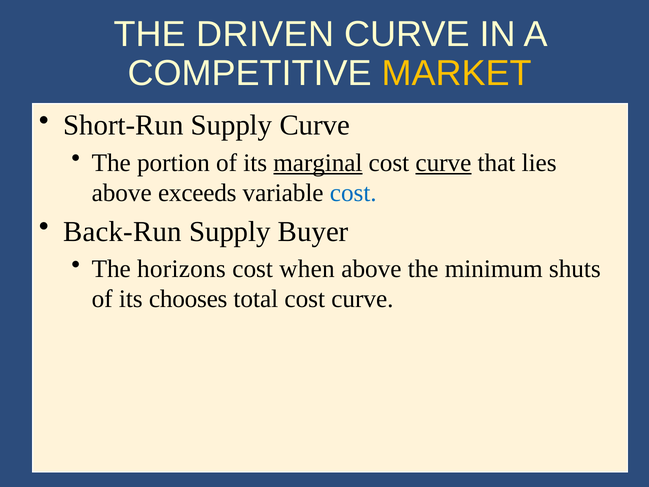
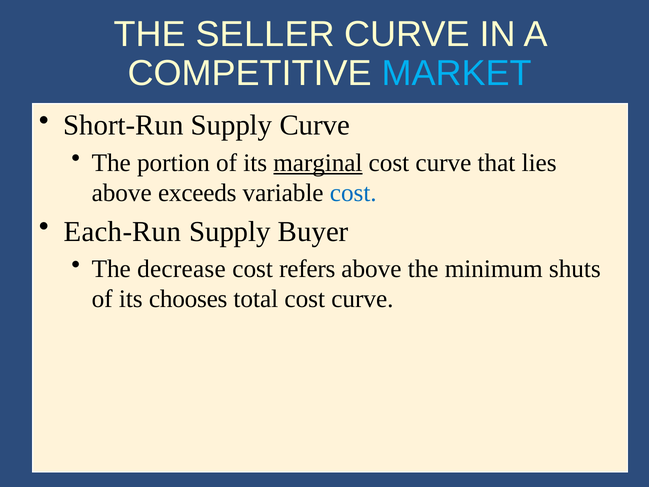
DRIVEN: DRIVEN -> SELLER
MARKET colour: yellow -> light blue
curve at (443, 163) underline: present -> none
Back-Run: Back-Run -> Each-Run
horizons: horizons -> decrease
when: when -> refers
